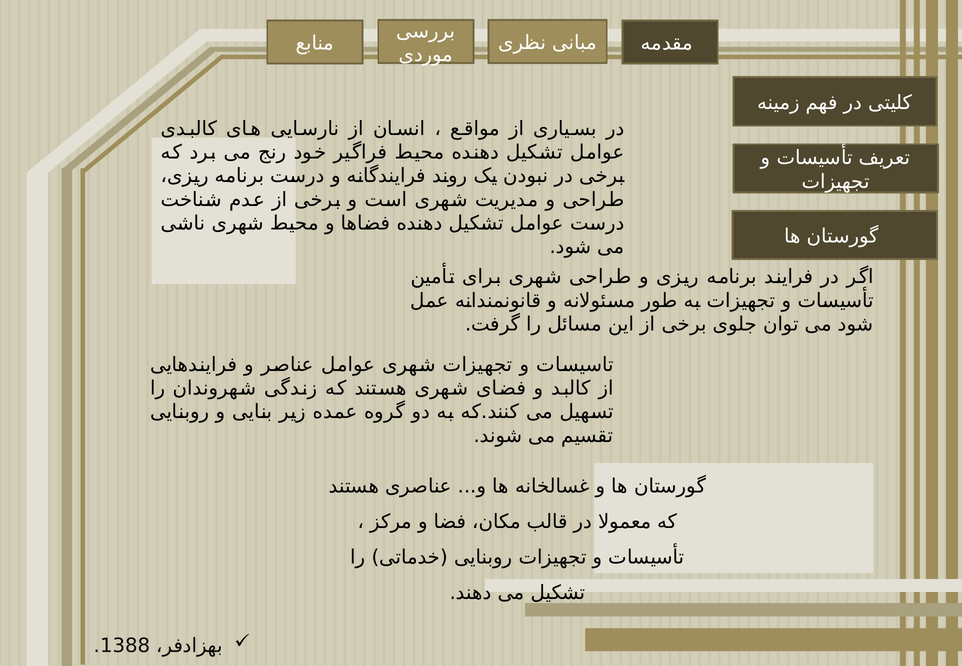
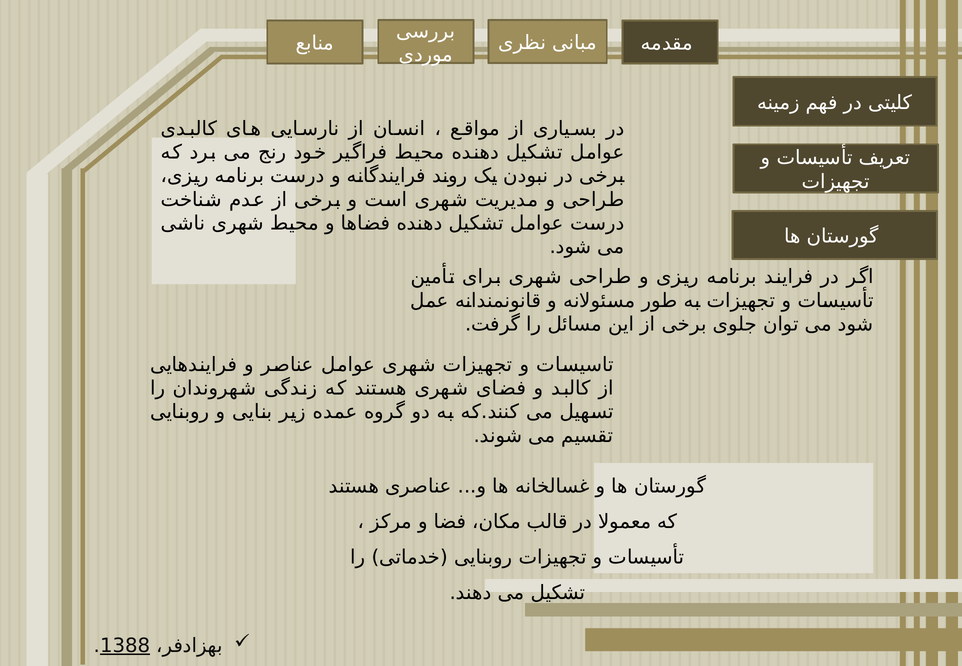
1388 underline: none -> present
